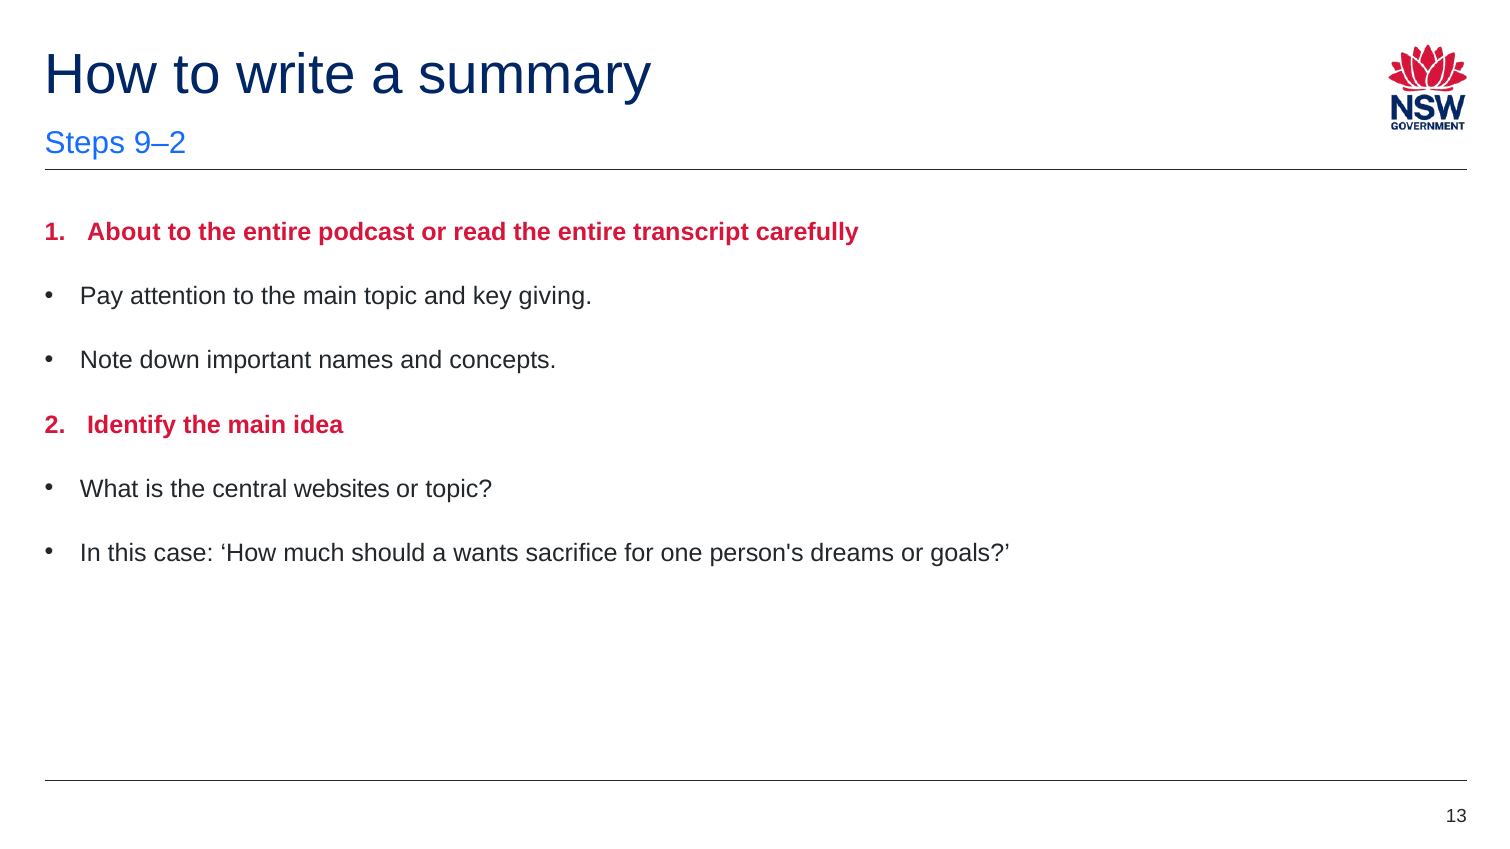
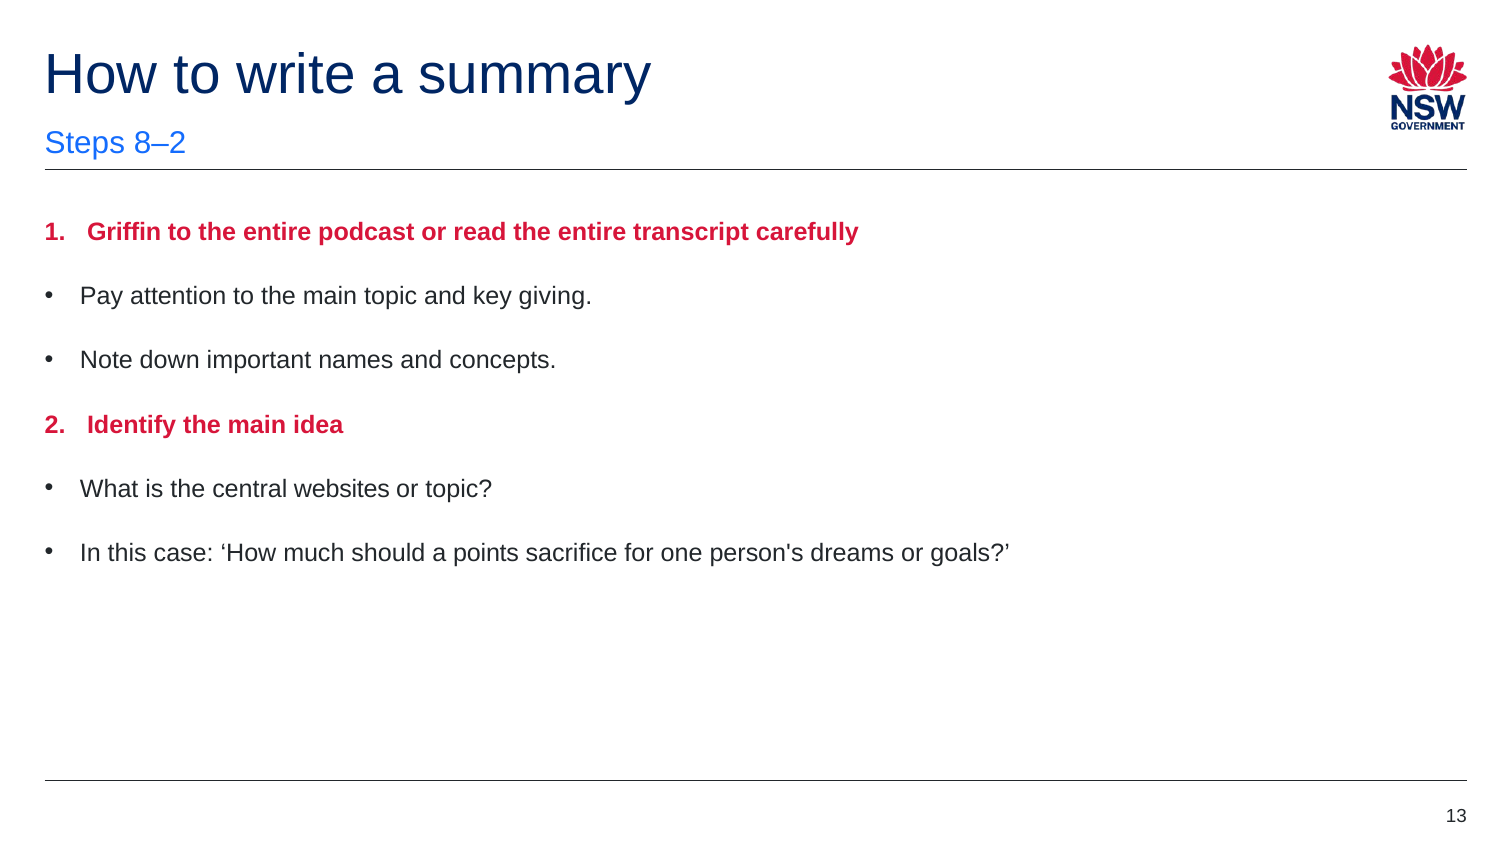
9–2: 9–2 -> 8–2
About: About -> Griffin
wants: wants -> points
